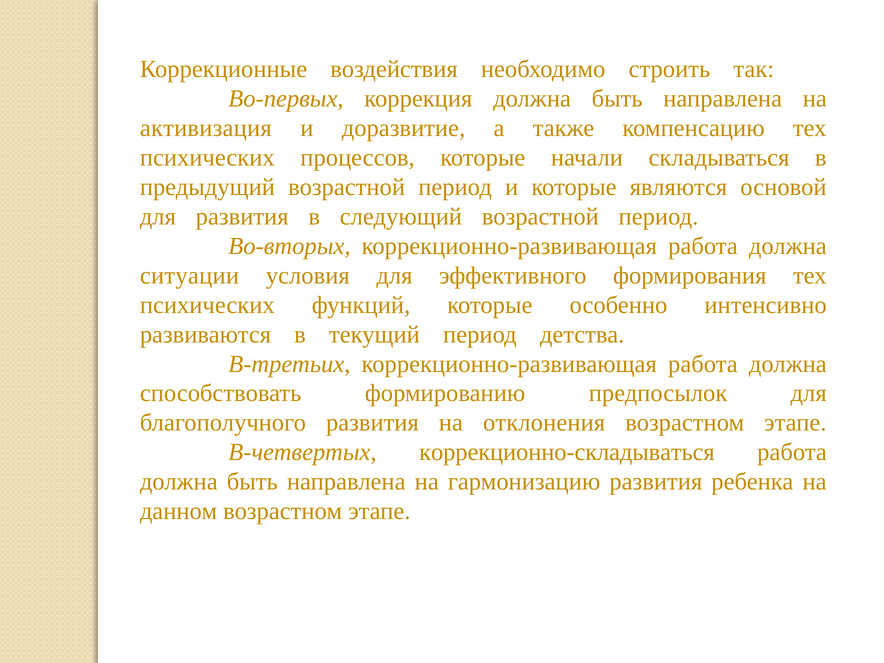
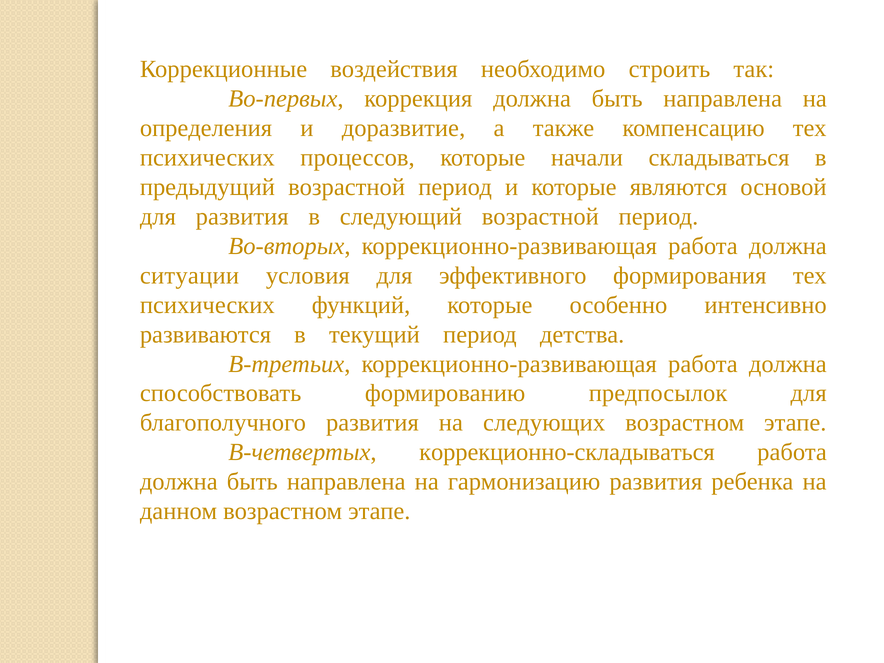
активизация: активизация -> определения
отклонения: отклонения -> следующих
